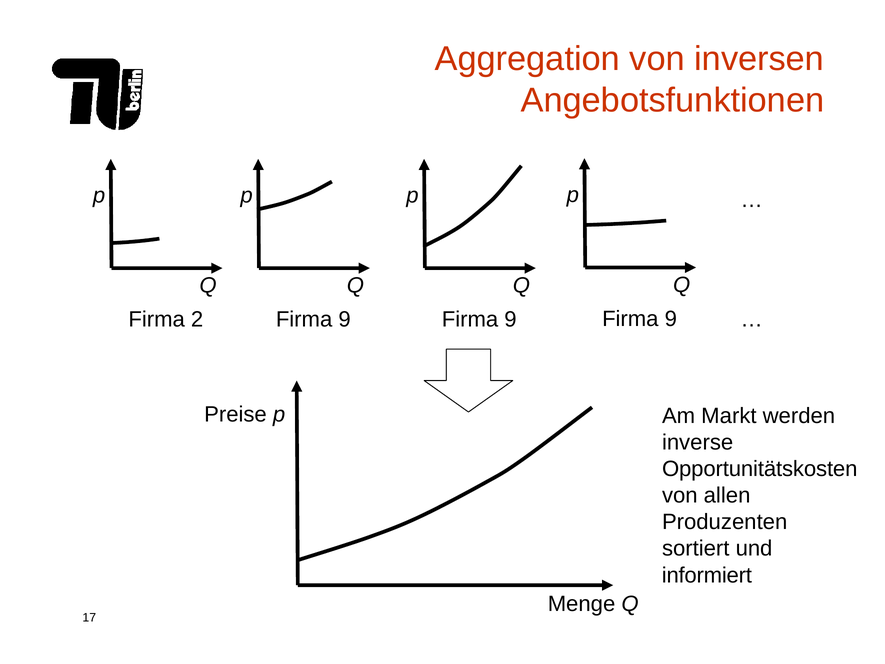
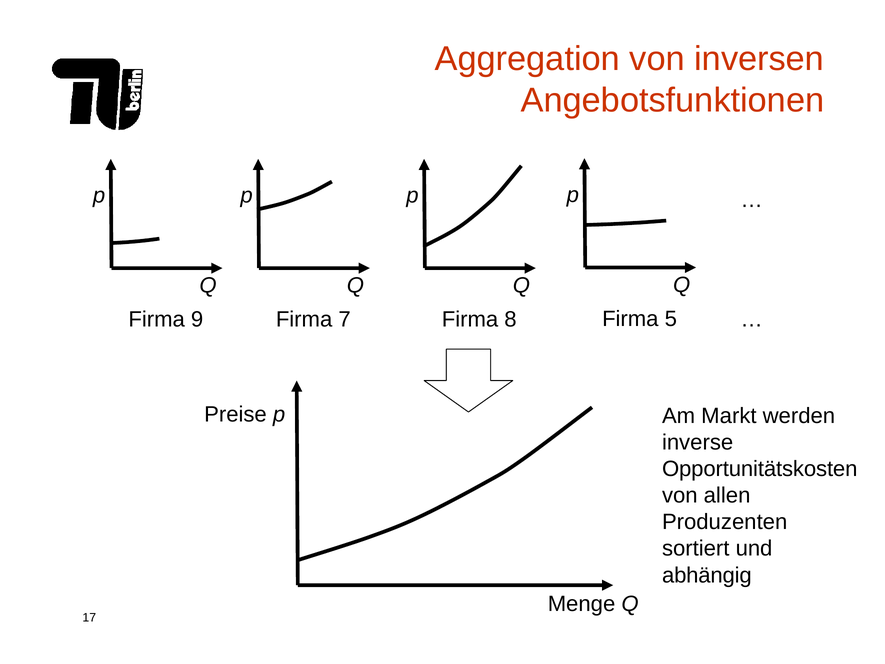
9 at (671, 319): 9 -> 5
2: 2 -> 9
9 at (345, 319): 9 -> 7
9 at (511, 319): 9 -> 8
informiert: informiert -> abhängig
